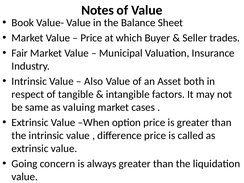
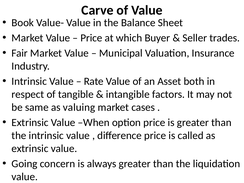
Notes: Notes -> Carve
Also: Also -> Rate
